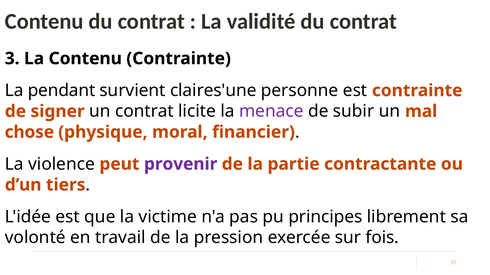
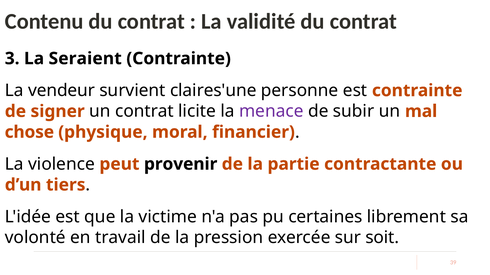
La Contenu: Contenu -> Seraient
pendant: pendant -> vendeur
provenir colour: purple -> black
principes: principes -> certaines
fois: fois -> soit
